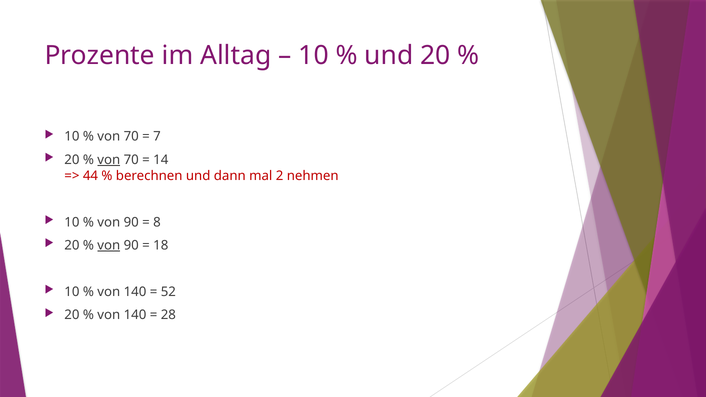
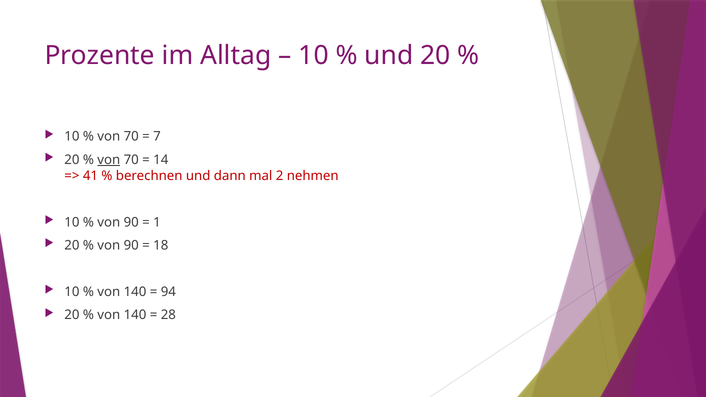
44: 44 -> 41
8: 8 -> 1
von at (109, 245) underline: present -> none
52: 52 -> 94
